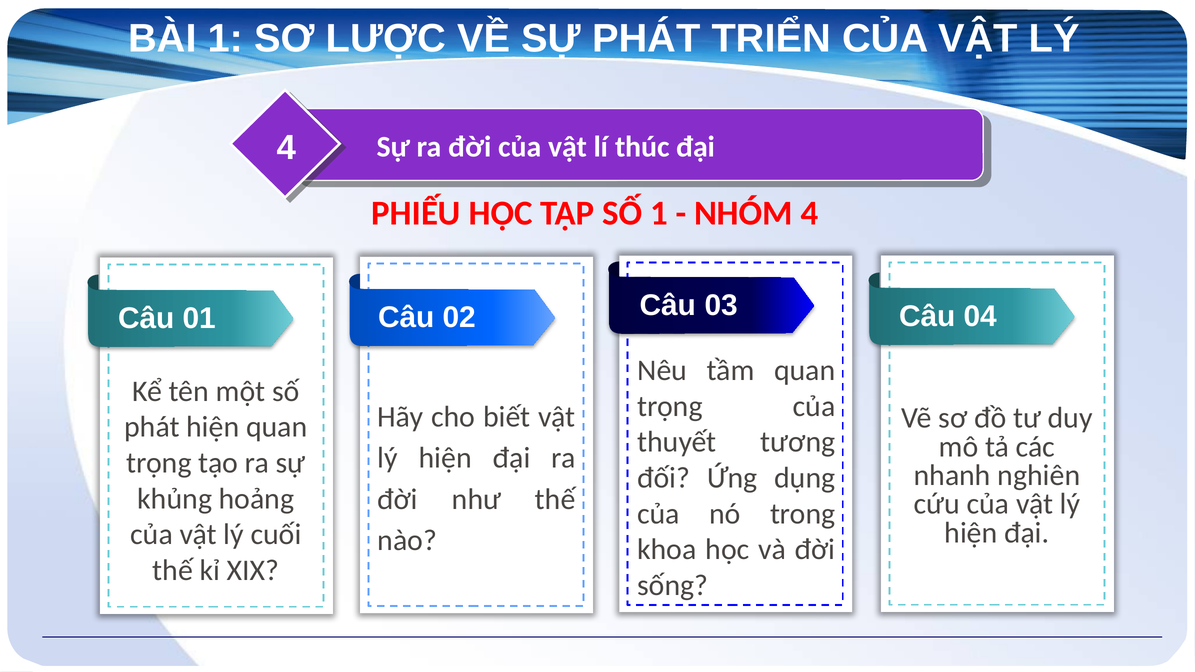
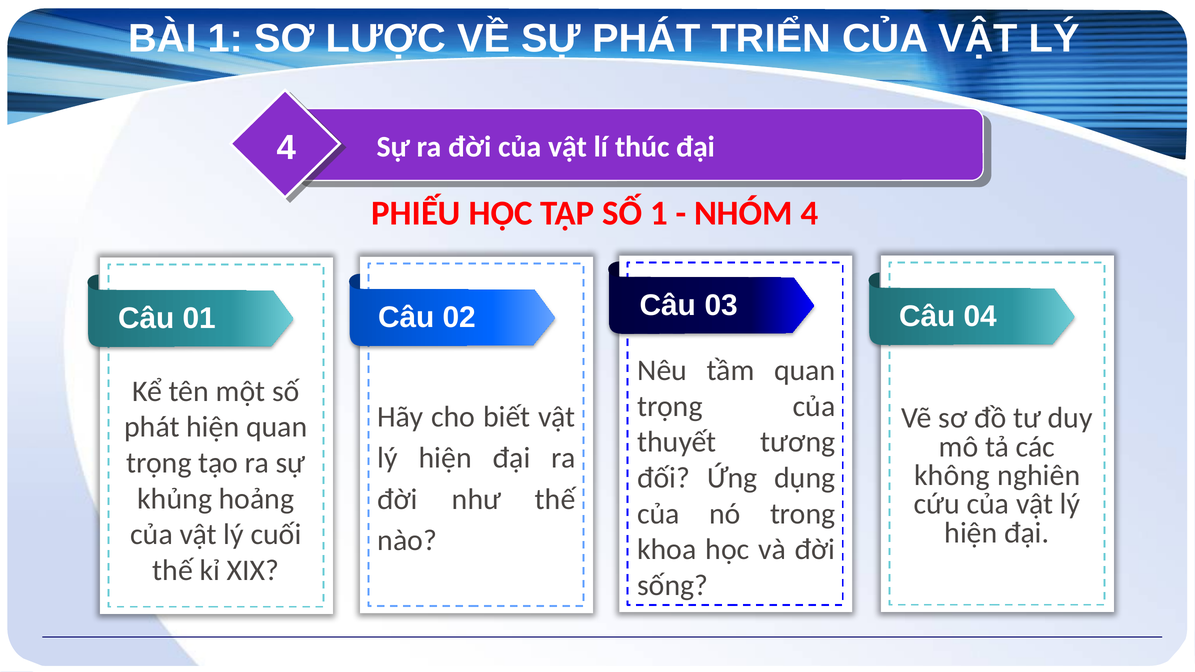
nhanh: nhanh -> không
